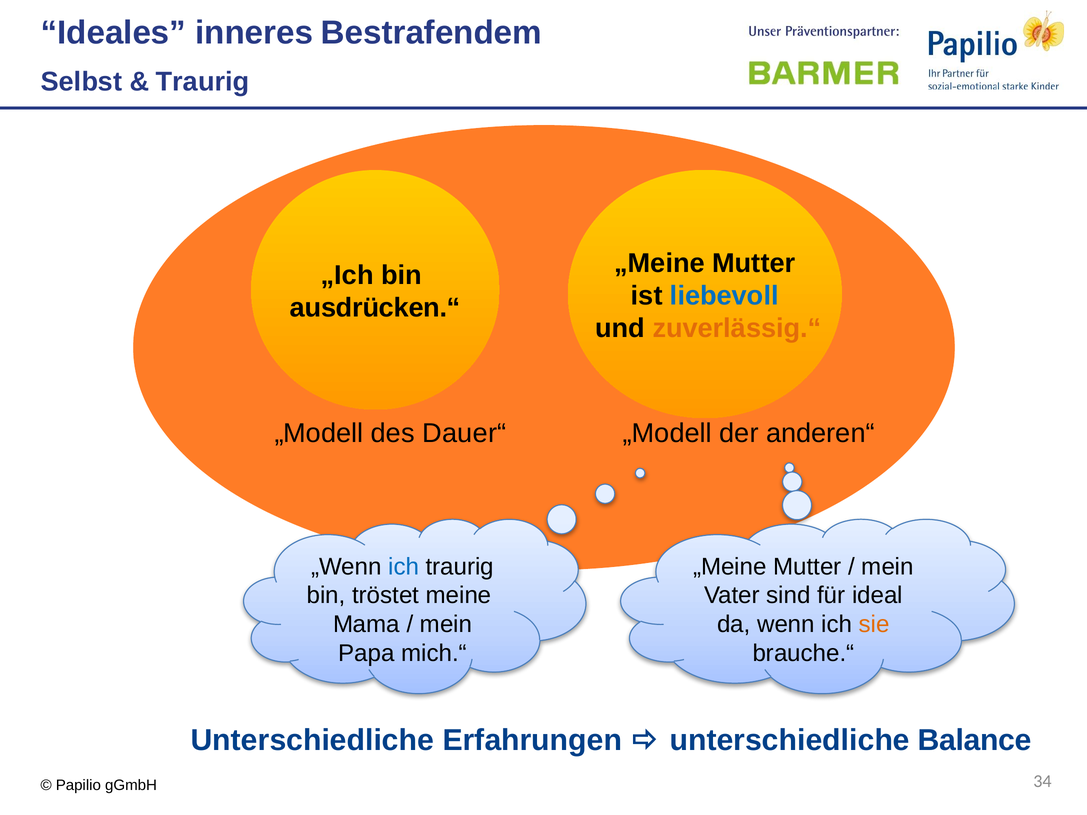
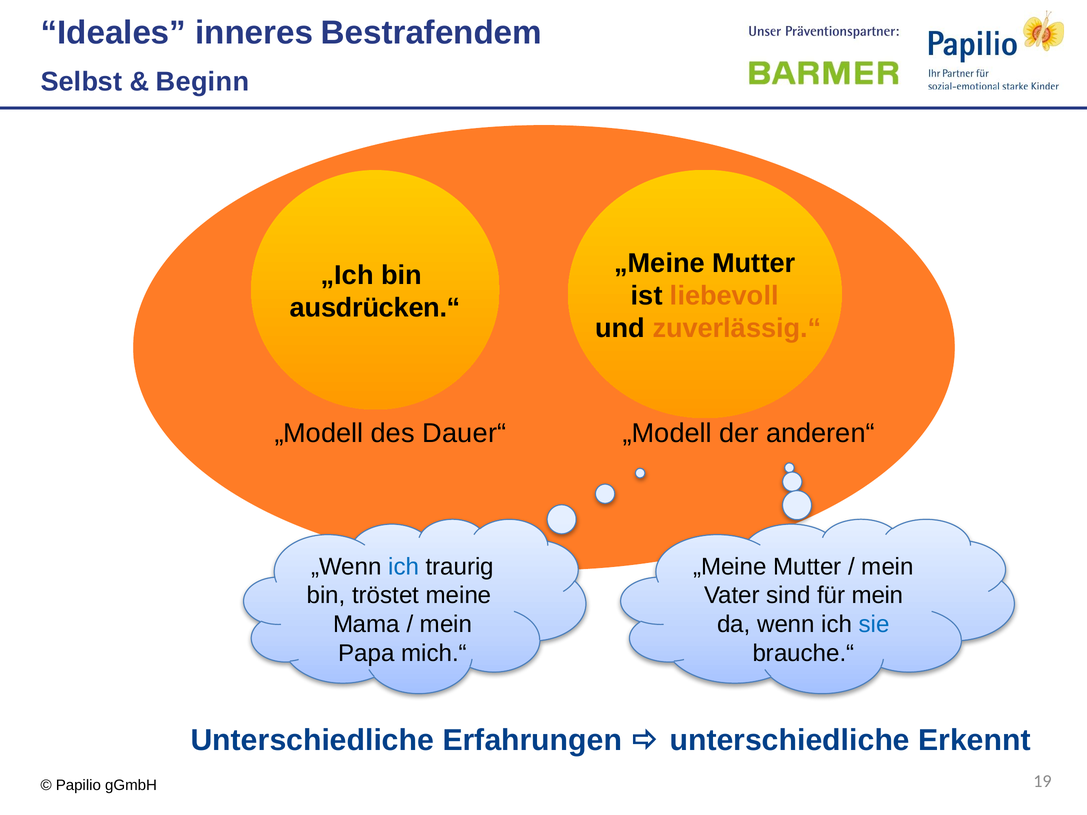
Traurig at (203, 82): Traurig -> Beginn
liebevoll colour: blue -> orange
für ideal: ideal -> mein
sie colour: orange -> blue
Balance: Balance -> Erkennt
34: 34 -> 19
